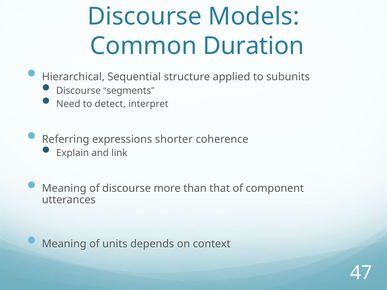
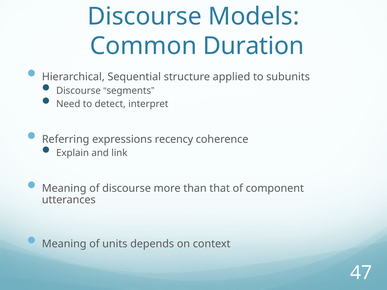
shorter: shorter -> recency
